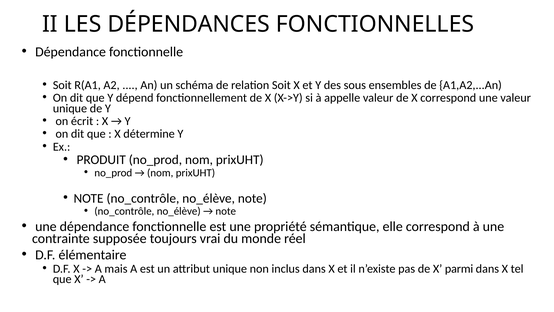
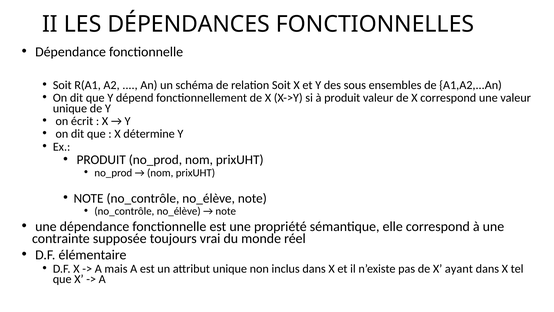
à appelle: appelle -> produit
parmi: parmi -> ayant
